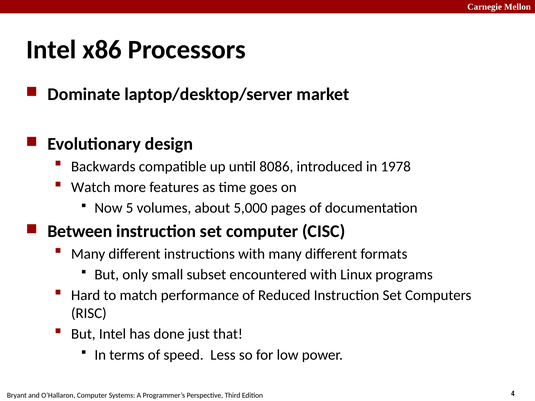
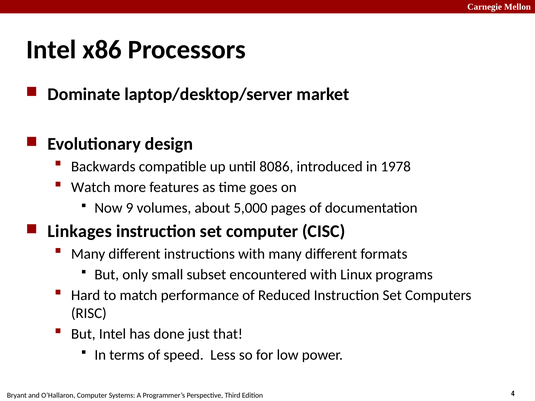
5: 5 -> 9
Between: Between -> Linkages
